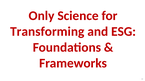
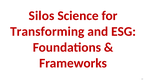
Only: Only -> Silos
